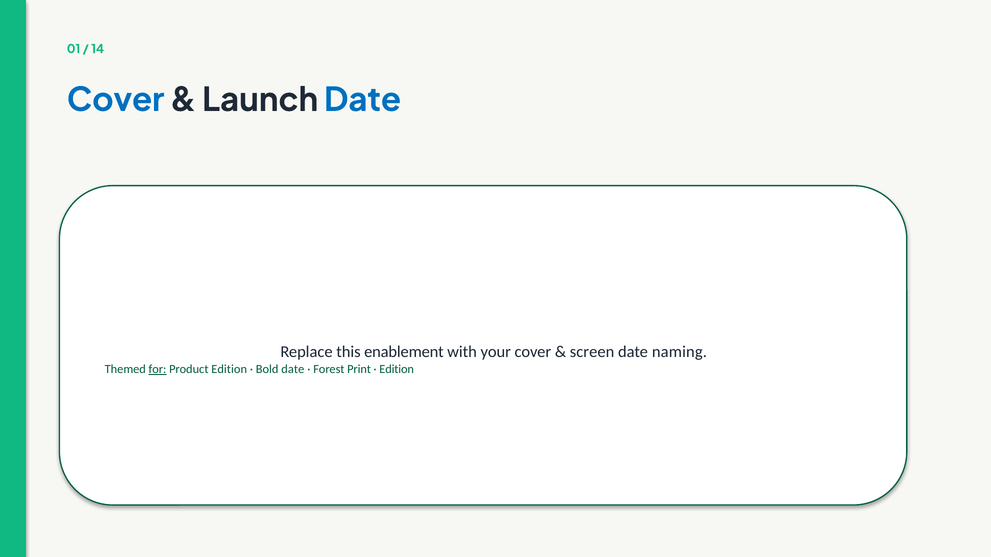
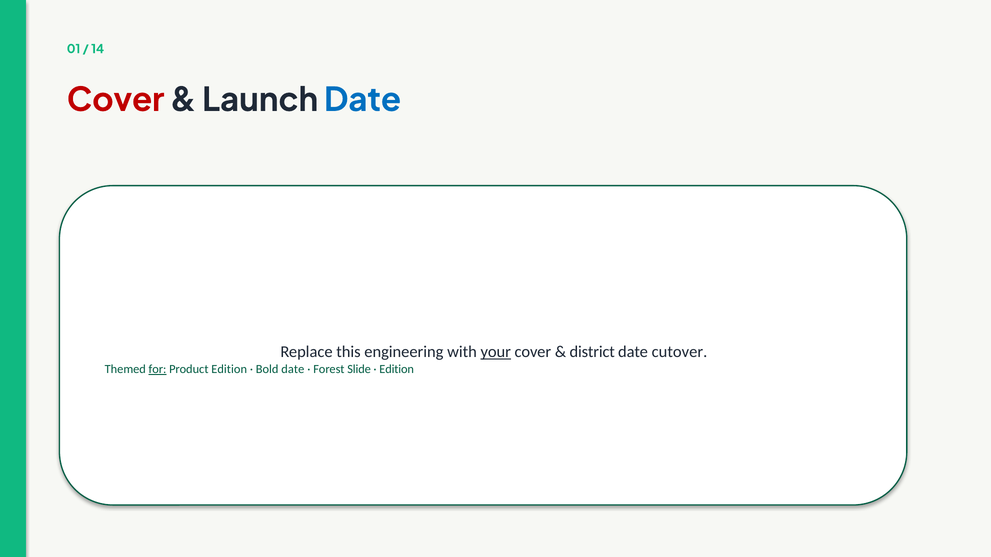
Cover at (116, 100) colour: blue -> red
enablement: enablement -> engineering
your underline: none -> present
screen: screen -> district
naming: naming -> cutover
Print: Print -> Slide
